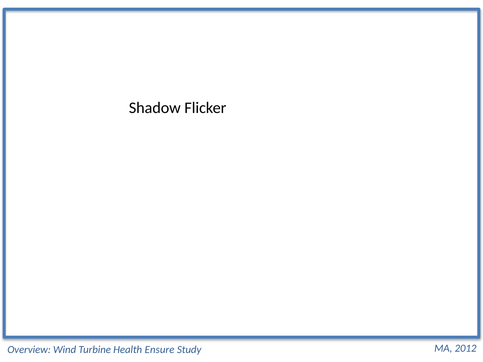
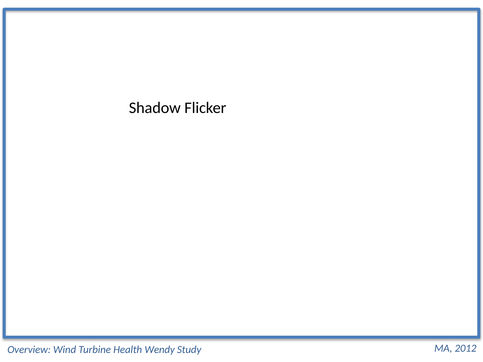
Ensure: Ensure -> Wendy
